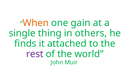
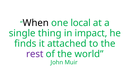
When colour: orange -> black
gain: gain -> local
others: others -> impact
